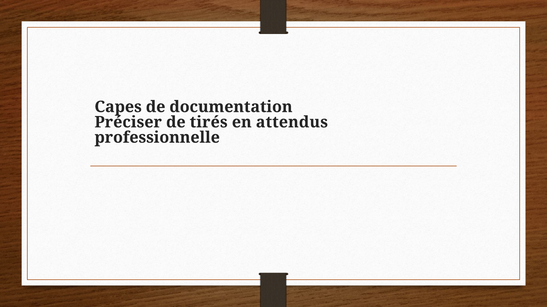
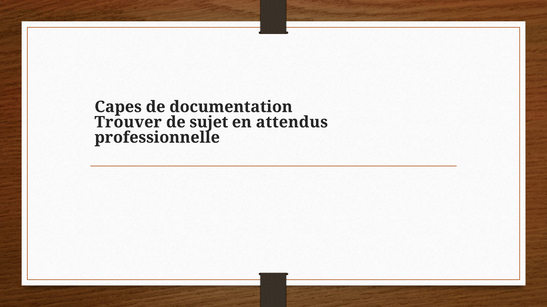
Préciser: Préciser -> Trouver
tirés: tirés -> sujet
